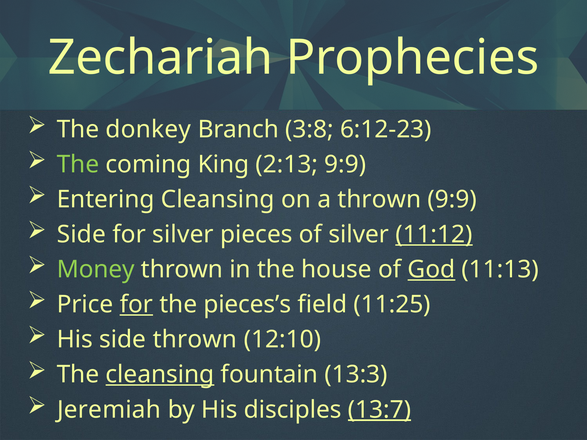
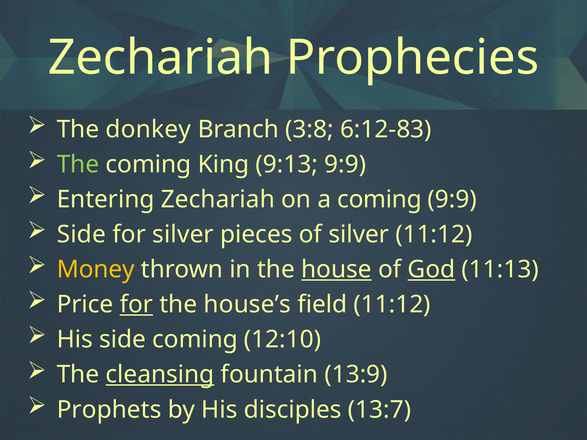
6:12-23: 6:12-23 -> 6:12-83
2:13: 2:13 -> 9:13
Entering Cleansing: Cleansing -> Zechariah
a thrown: thrown -> coming
11:12 at (434, 235) underline: present -> none
Money colour: light green -> yellow
house underline: none -> present
pieces’s: pieces’s -> house’s
field 11:25: 11:25 -> 11:12
side thrown: thrown -> coming
13:3: 13:3 -> 13:9
Jeremiah: Jeremiah -> Prophets
13:7 underline: present -> none
